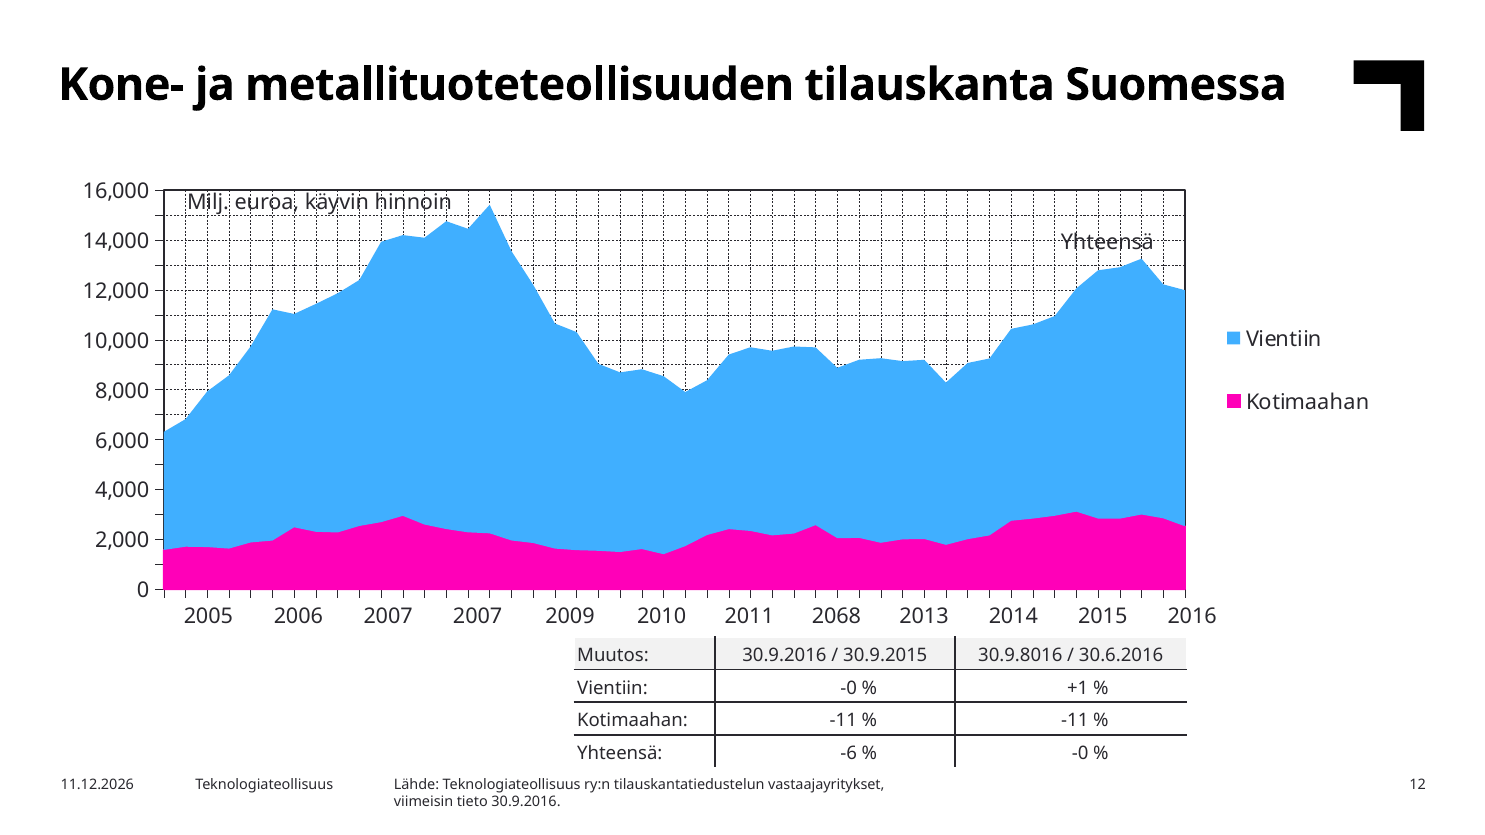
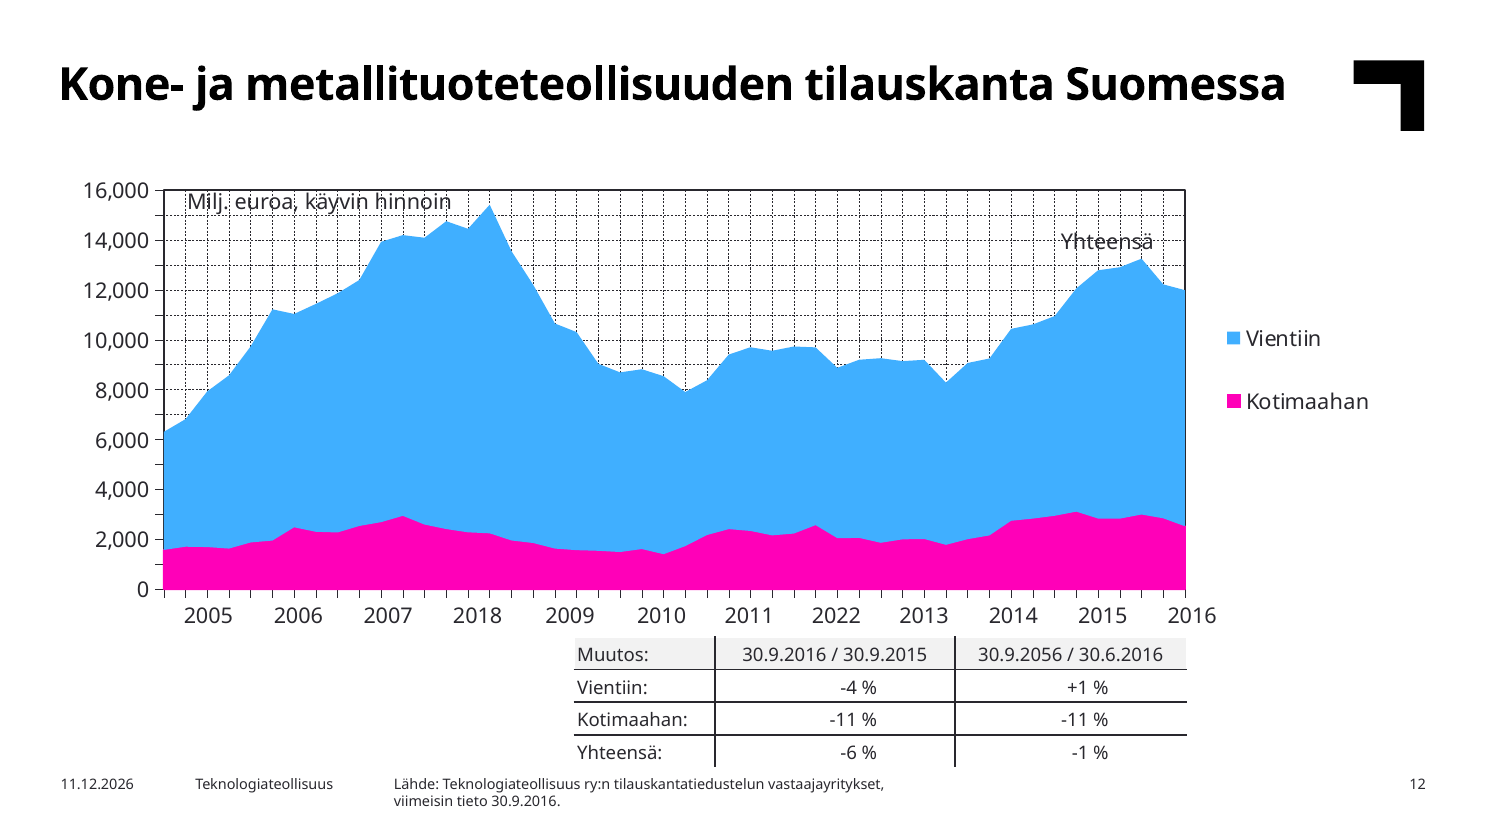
2007 2007: 2007 -> 2018
2068: 2068 -> 2022
30.9.8016: 30.9.8016 -> 30.9.2056
Vientiin -0: -0 -> -4
-0 at (1080, 754): -0 -> -1
